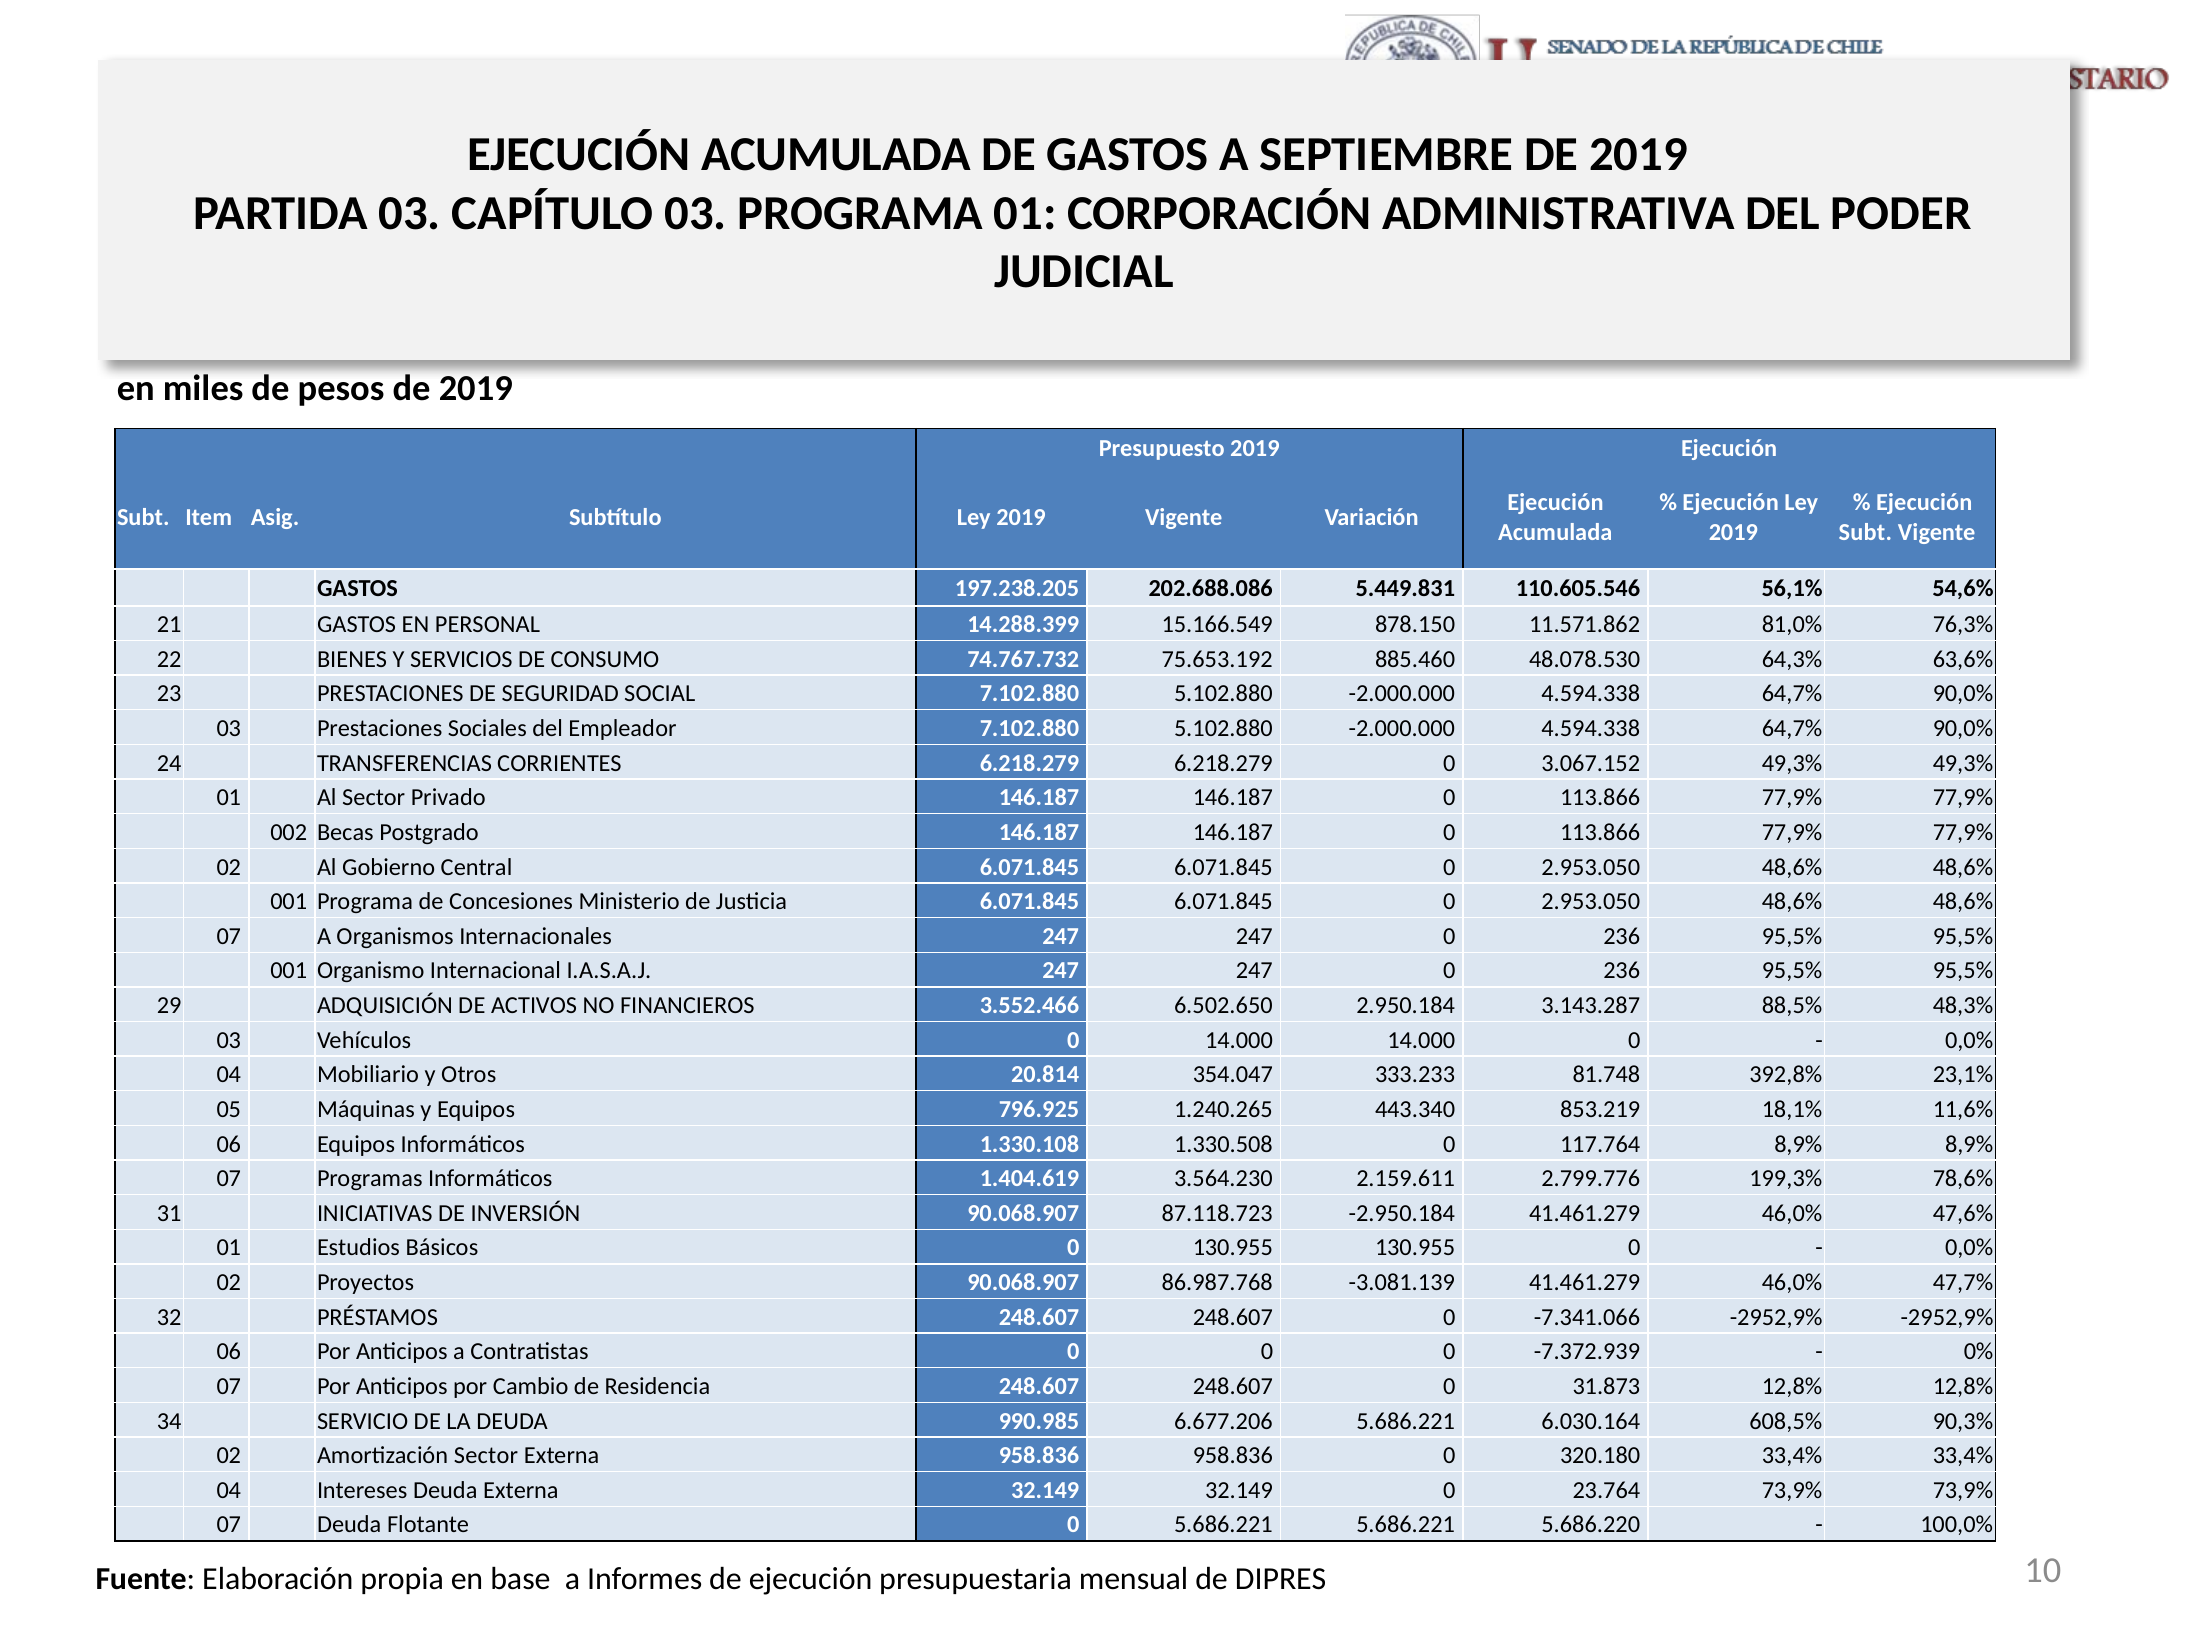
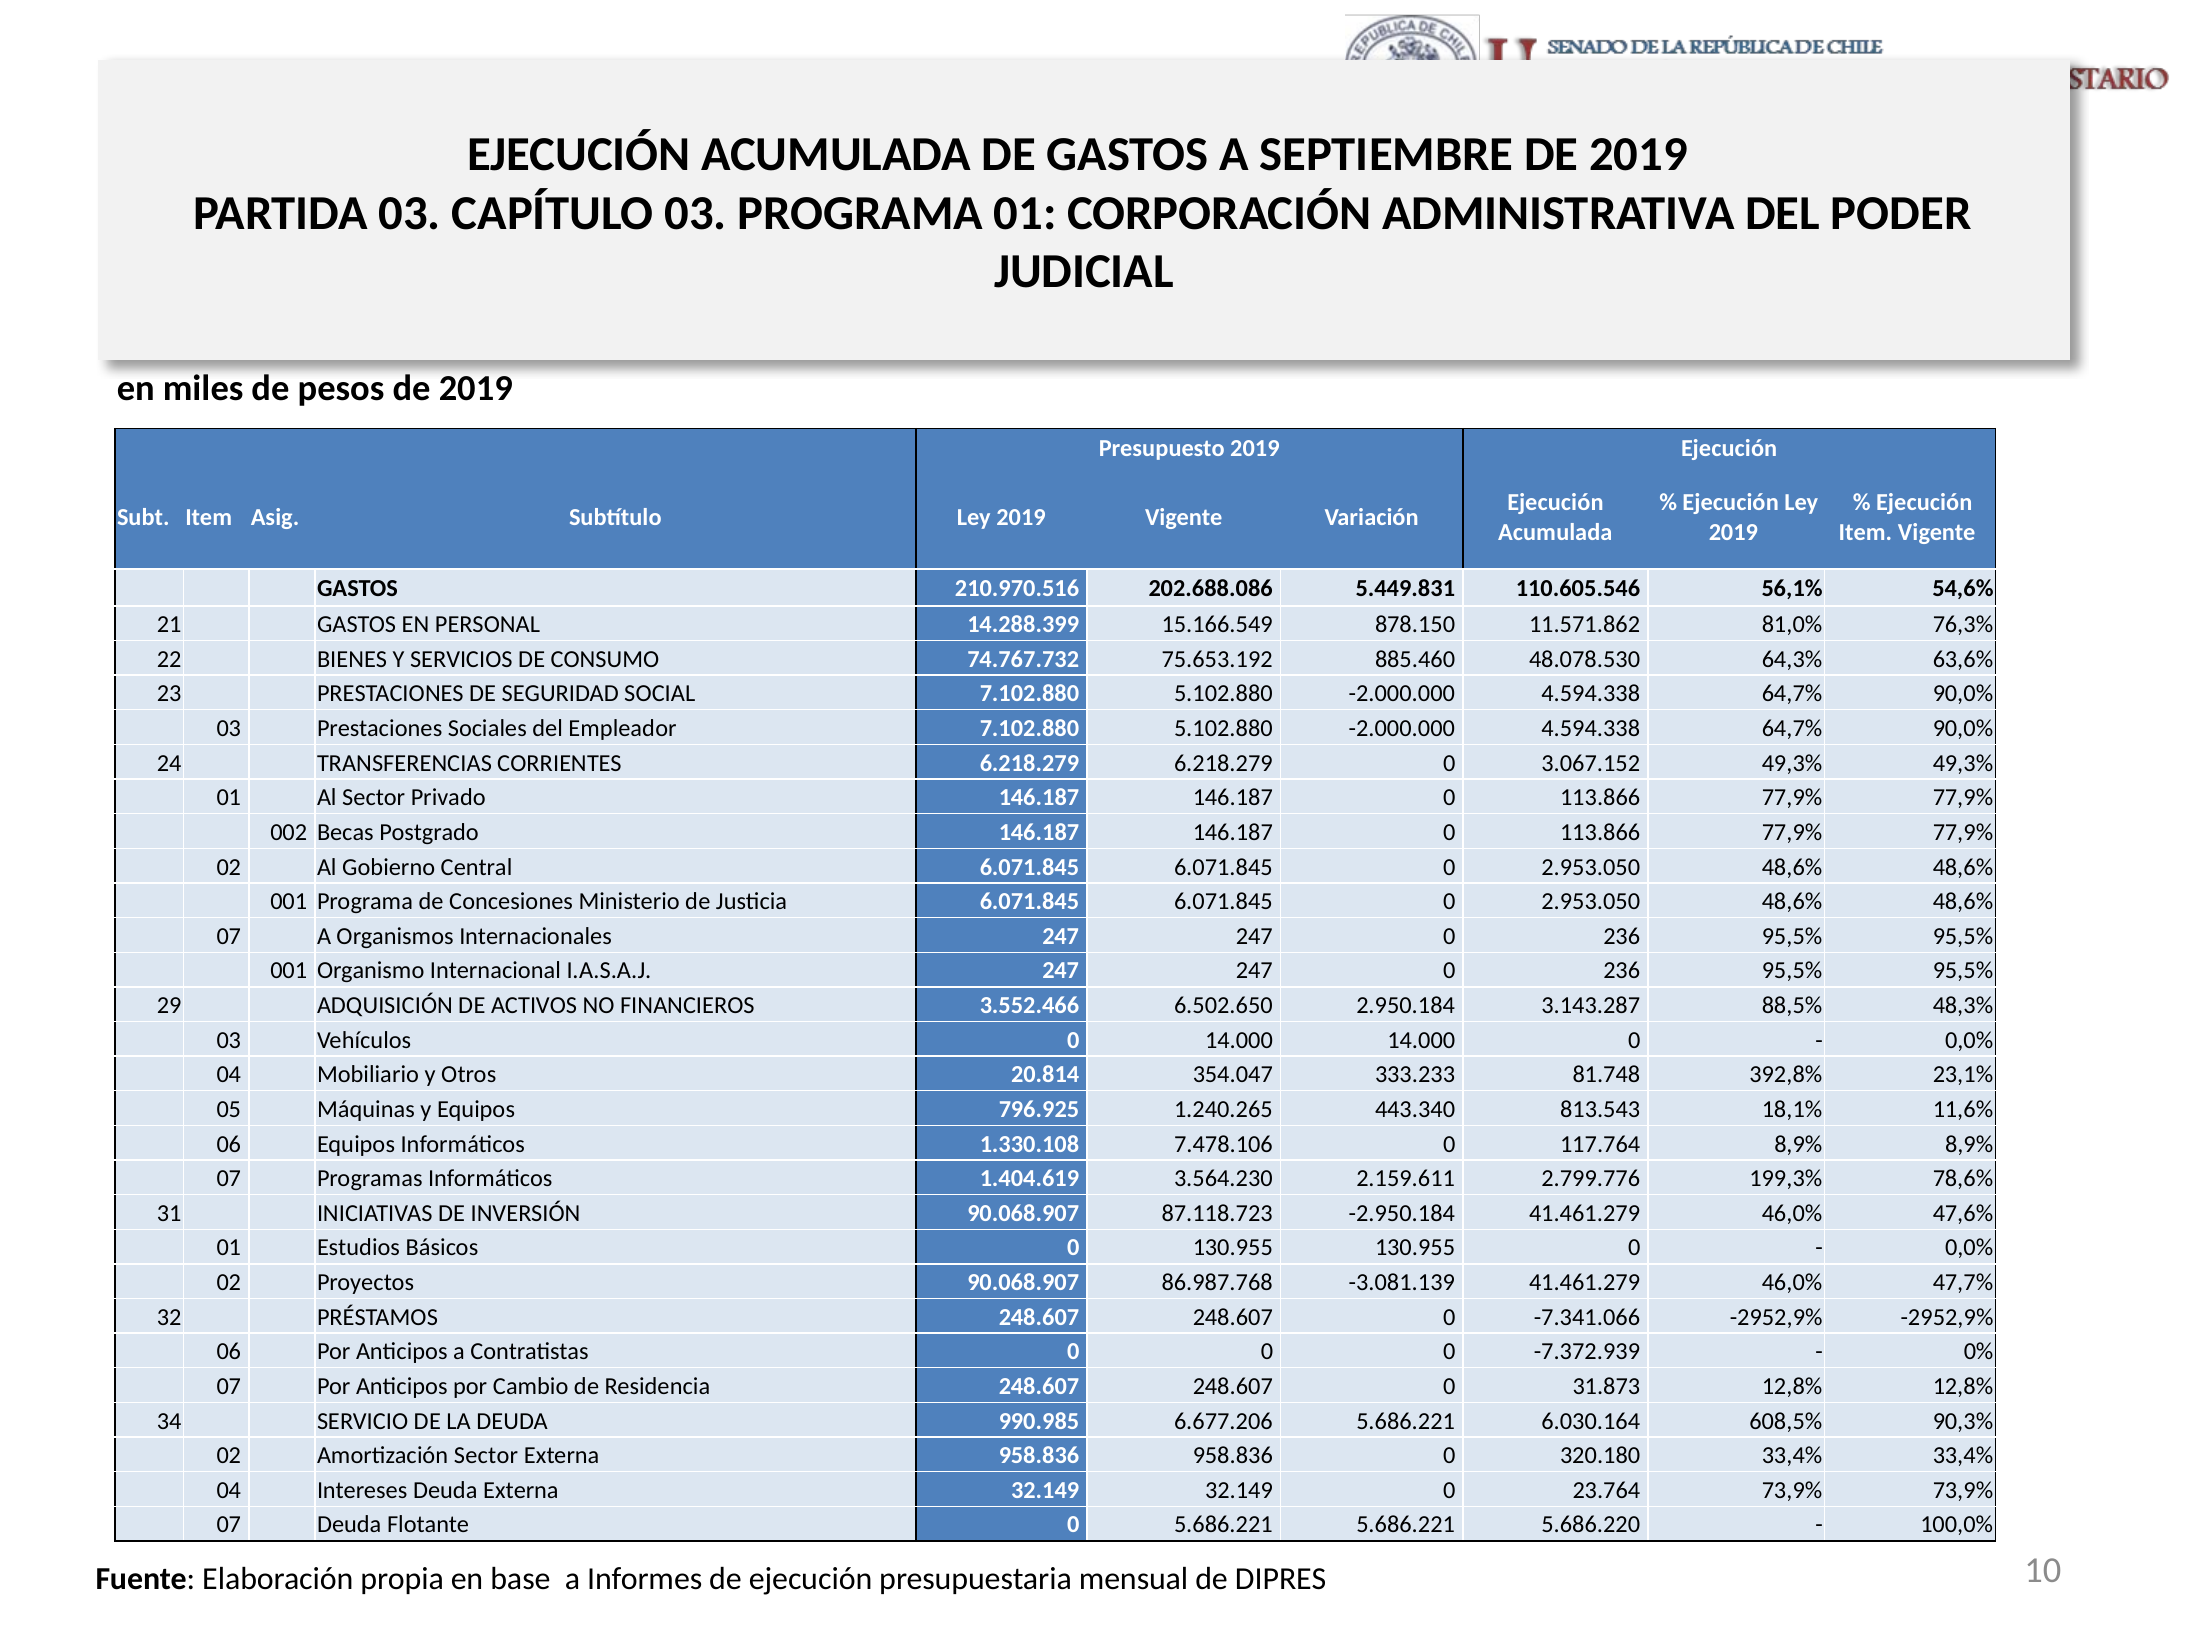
Subt at (1865, 532): Subt -> Item
197.238.205: 197.238.205 -> 210.970.516
853.219: 853.219 -> 813.543
1.330.508: 1.330.508 -> 7.478.106
